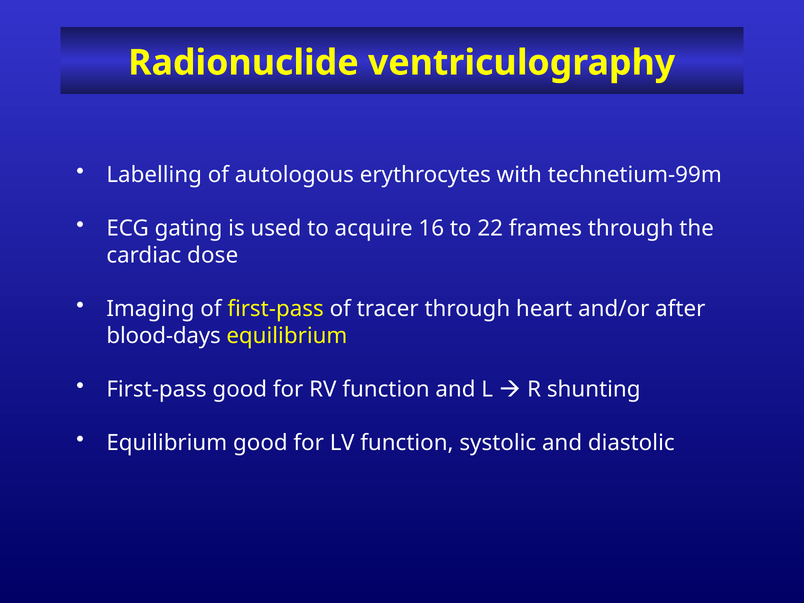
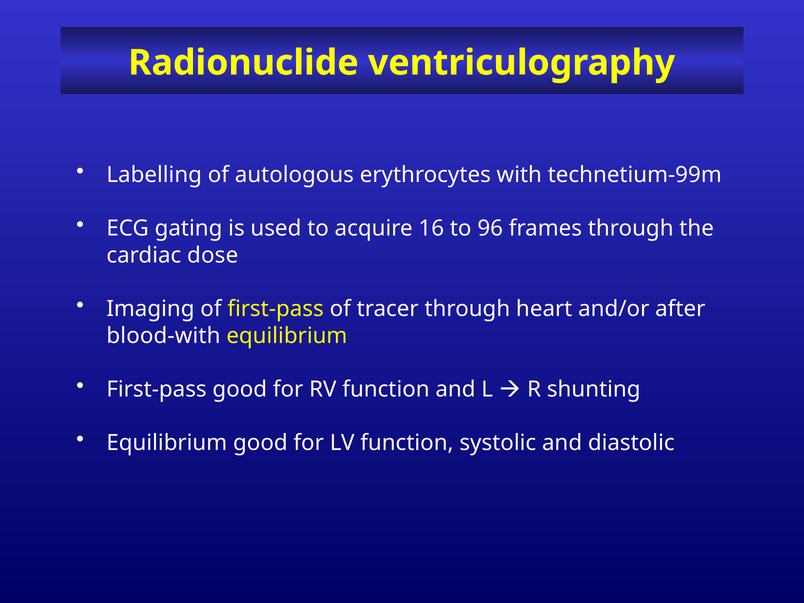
22: 22 -> 96
blood-days: blood-days -> blood-with
